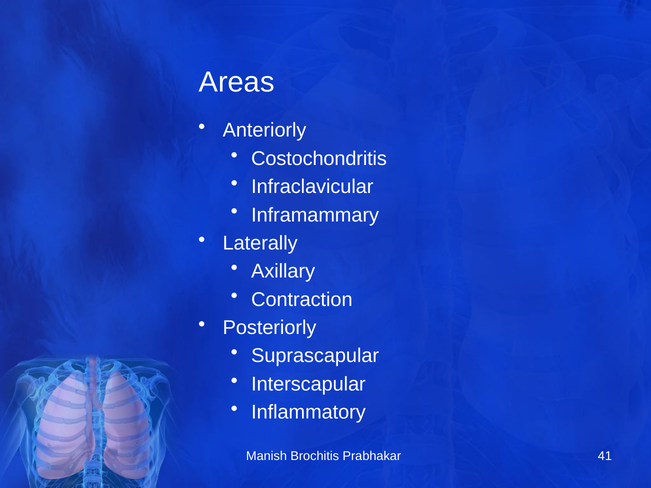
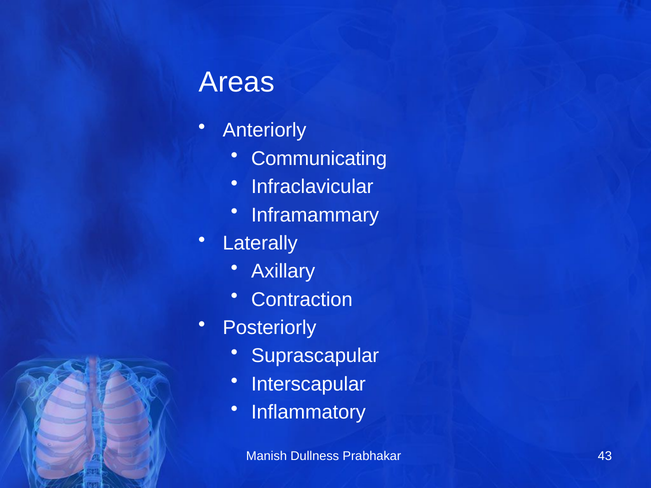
Costochondritis: Costochondritis -> Communicating
Brochitis: Brochitis -> Dullness
41: 41 -> 43
